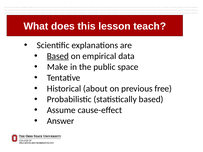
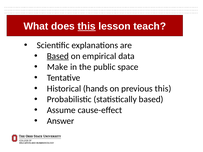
this at (87, 26) underline: none -> present
about: about -> hands
previous free: free -> this
